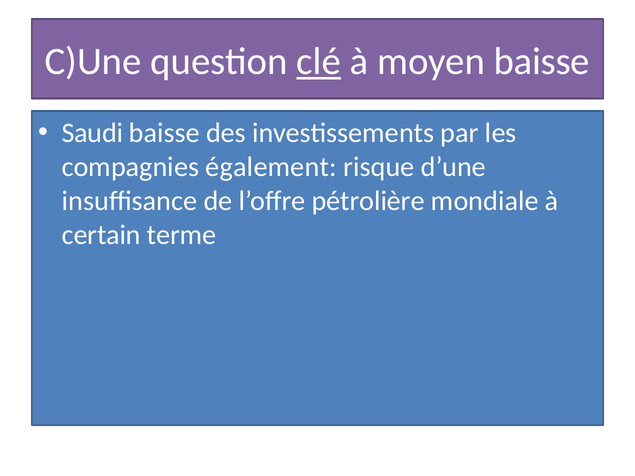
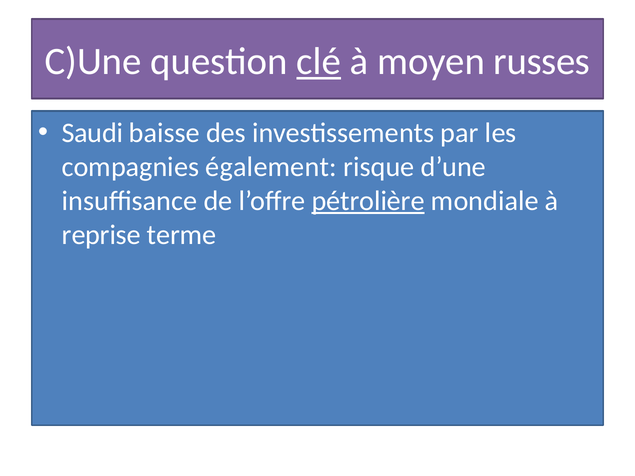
moyen baisse: baisse -> russes
pétrolière underline: none -> present
certain: certain -> reprise
